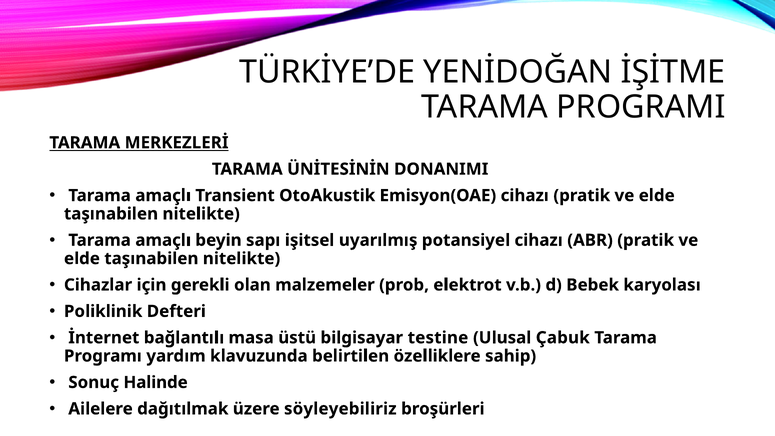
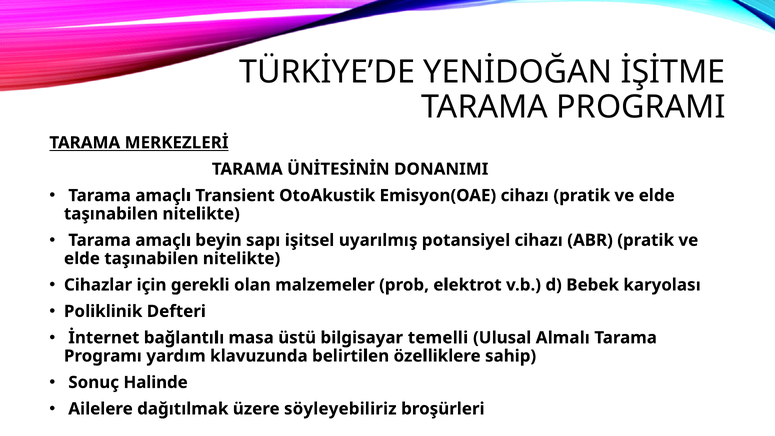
testine: testine -> temelli
Çabuk: Çabuk -> Almalı
